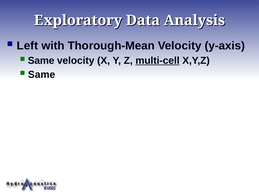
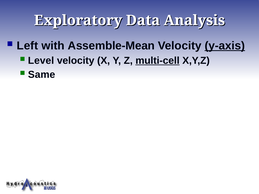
Thorough-Mean: Thorough-Mean -> Assemble-Mean
y-axis underline: none -> present
Same at (41, 61): Same -> Level
